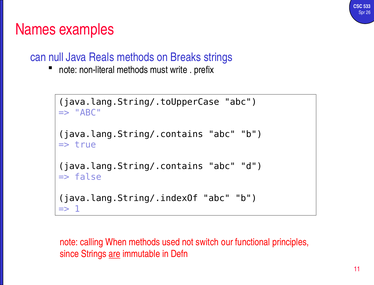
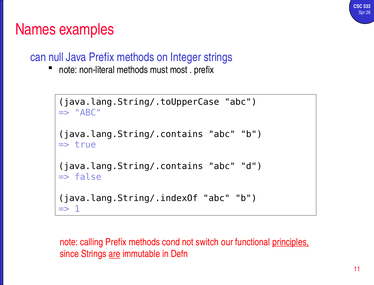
Java Reals: Reals -> Prefix
Breaks: Breaks -> Integer
write: write -> most
calling When: When -> Prefix
used: used -> cond
principles underline: none -> present
